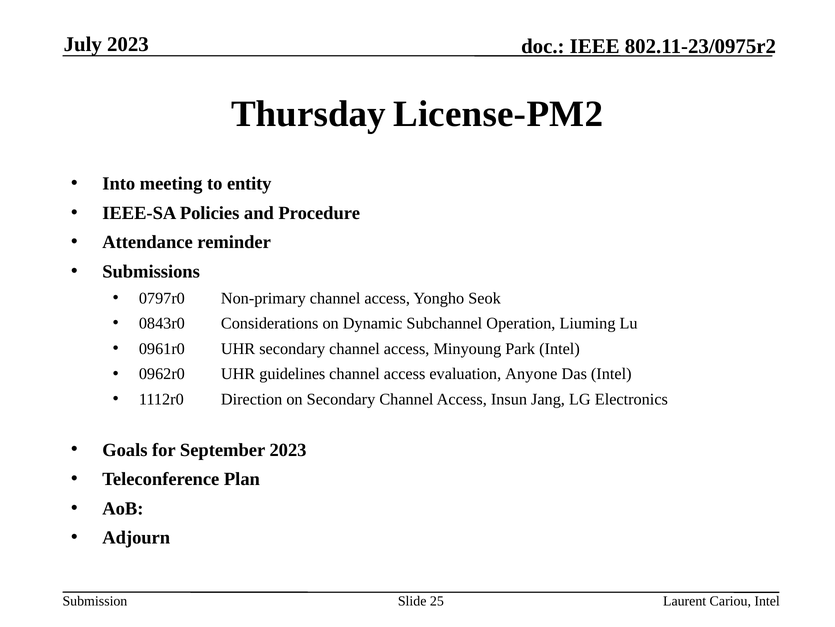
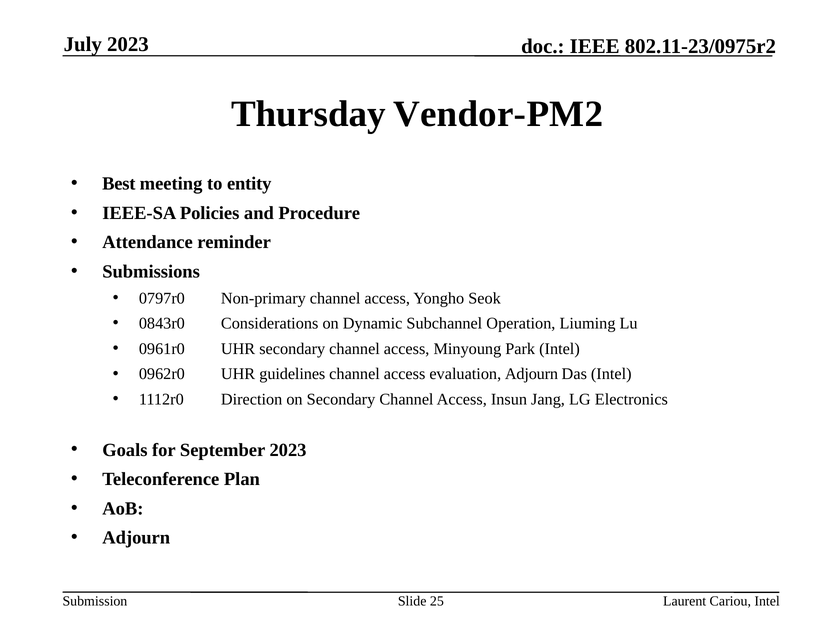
License-PM2: License-PM2 -> Vendor-PM2
Into: Into -> Best
evaluation Anyone: Anyone -> Adjourn
